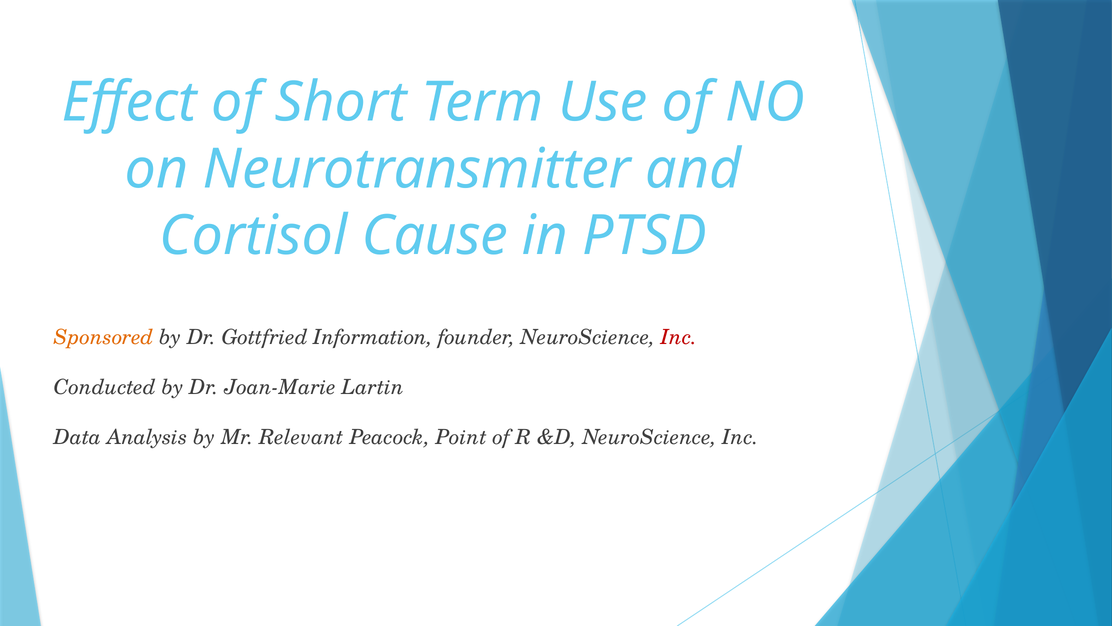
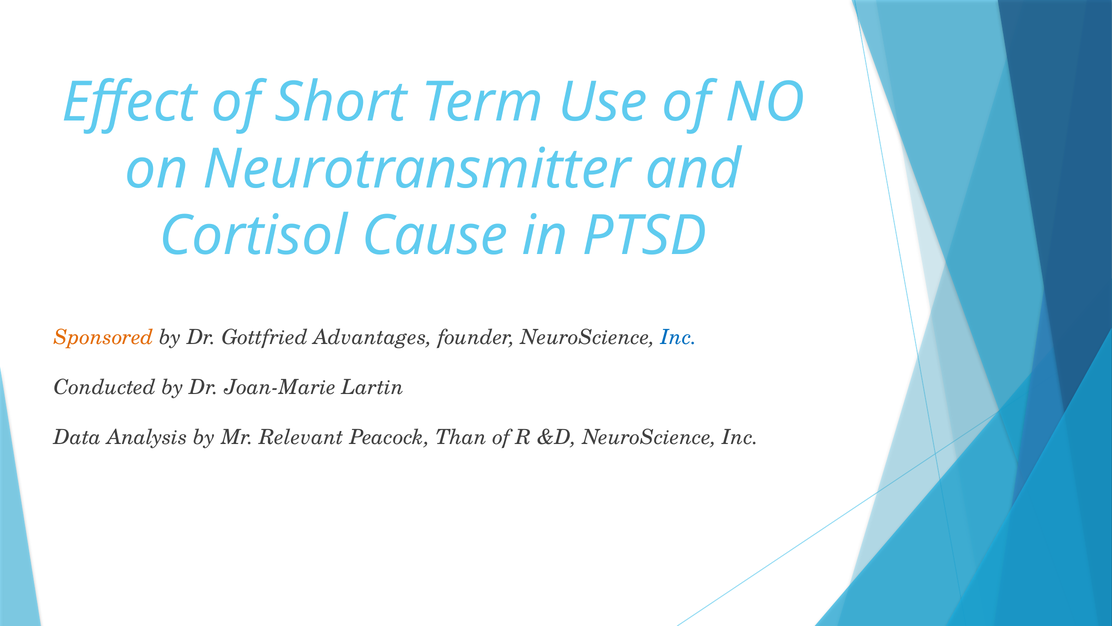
Information: Information -> Advantages
Inc at (679, 337) colour: red -> blue
Point: Point -> Than
